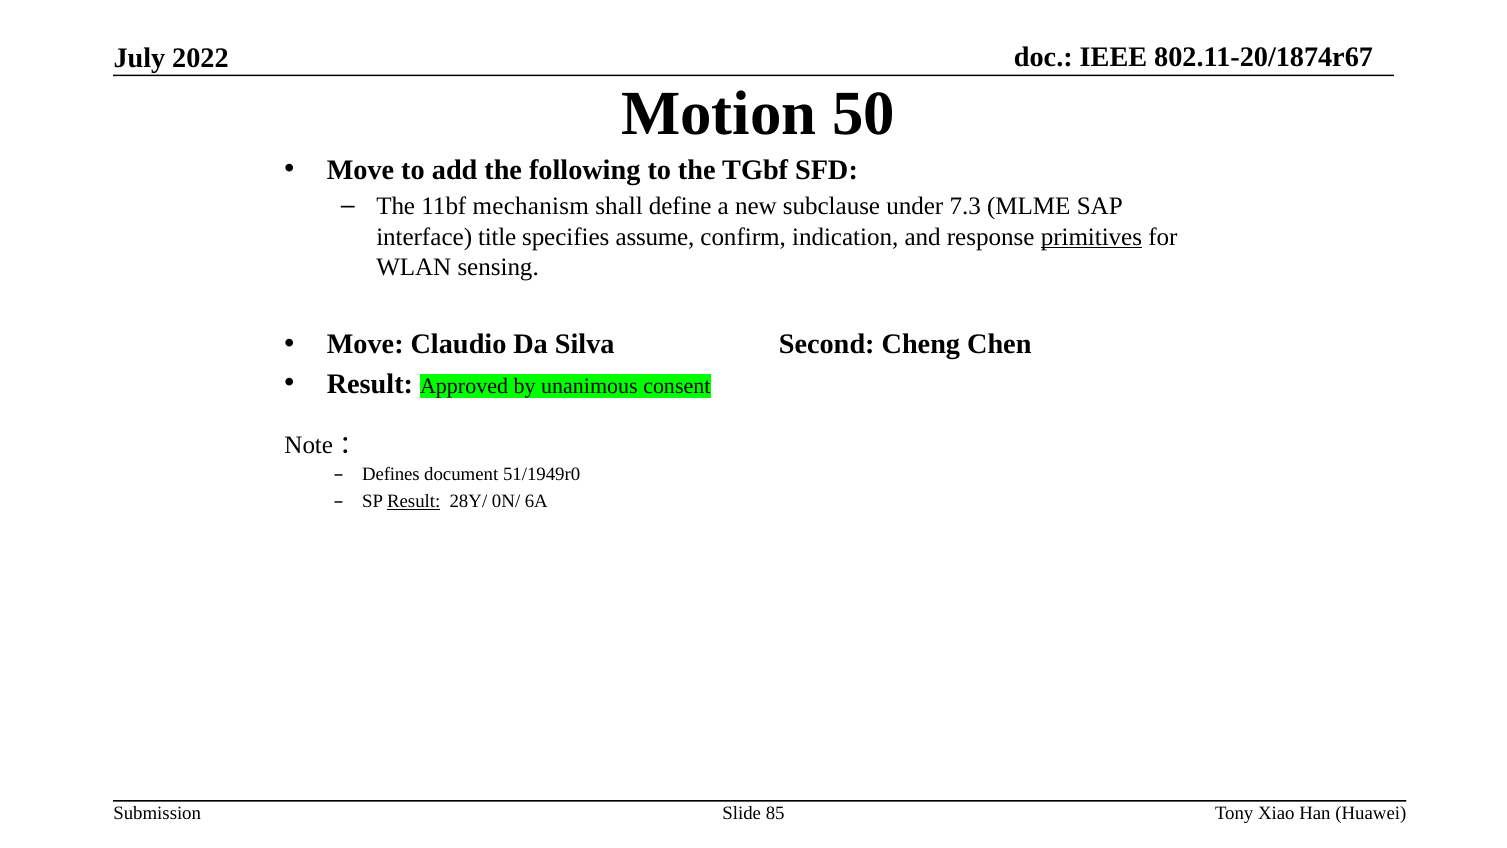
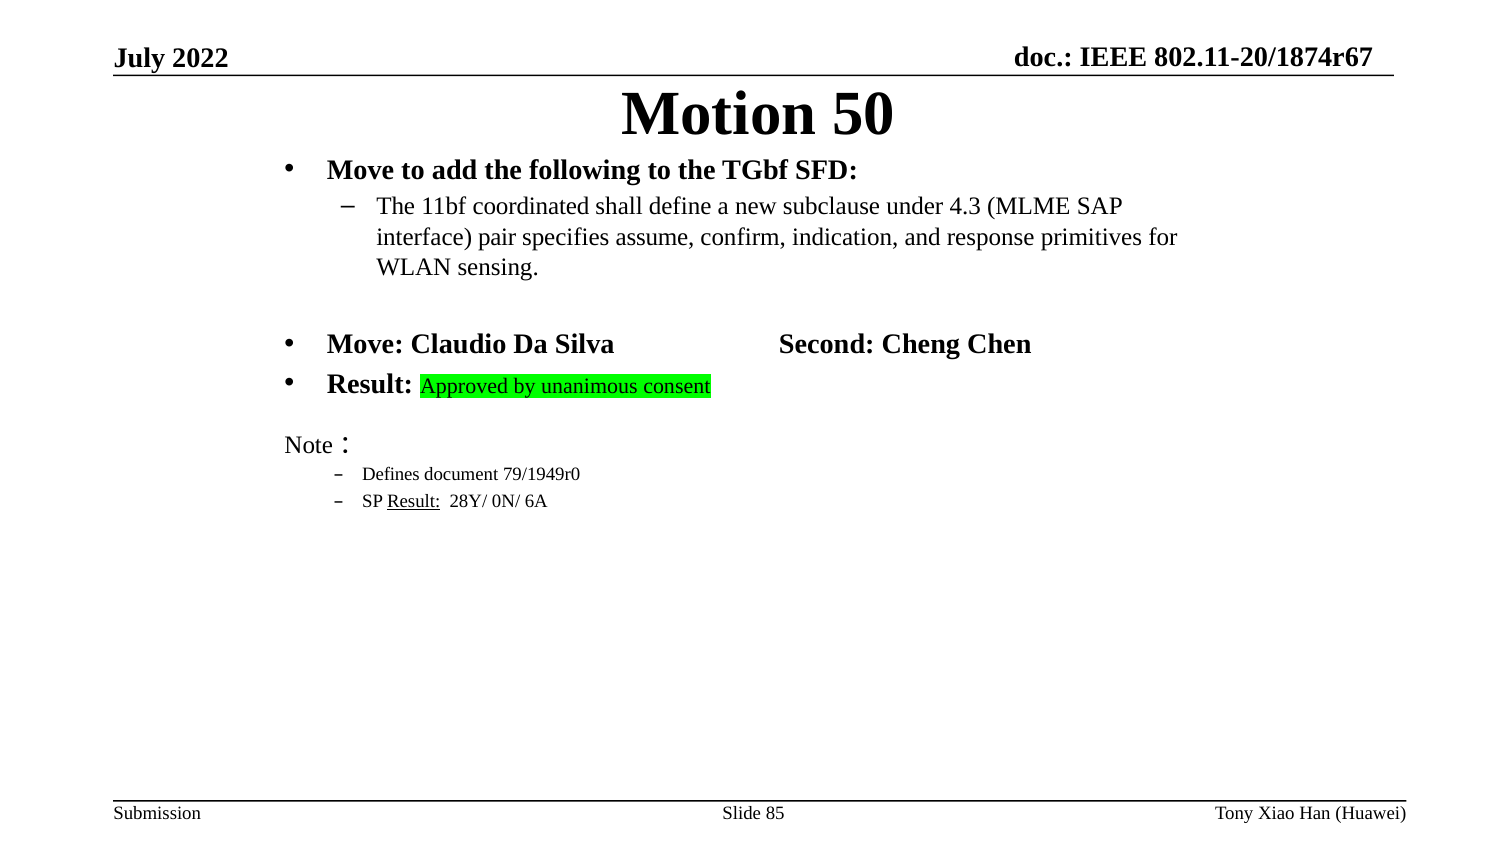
mechanism: mechanism -> coordinated
7.3: 7.3 -> 4.3
title: title -> pair
primitives underline: present -> none
51/1949r0: 51/1949r0 -> 79/1949r0
